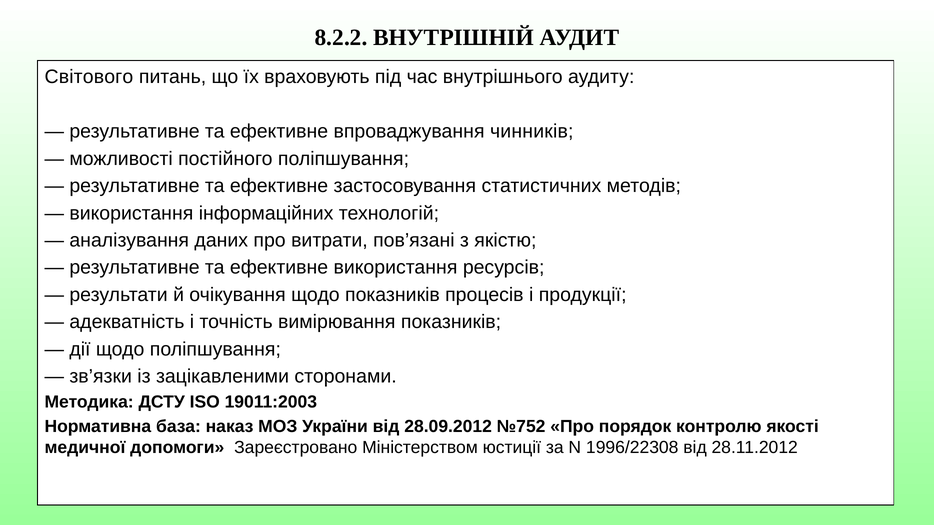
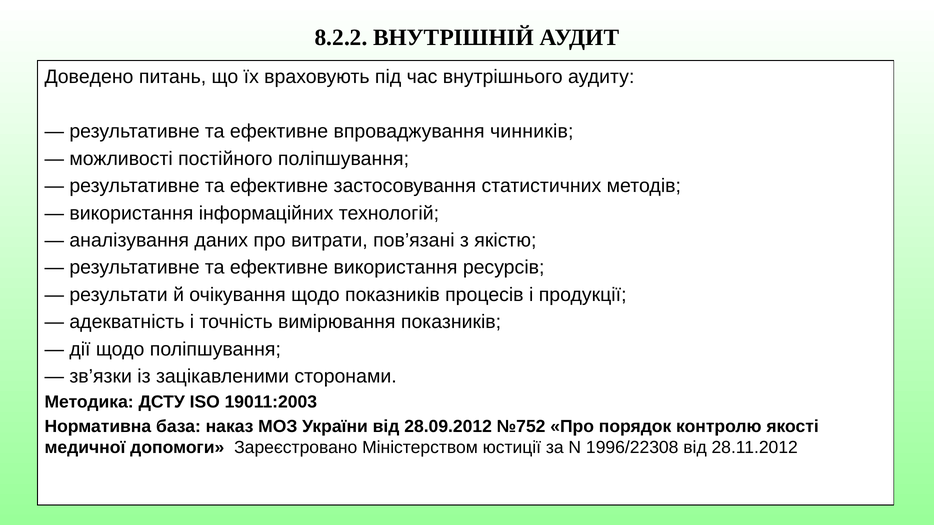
Світового: Світового -> Доведено
